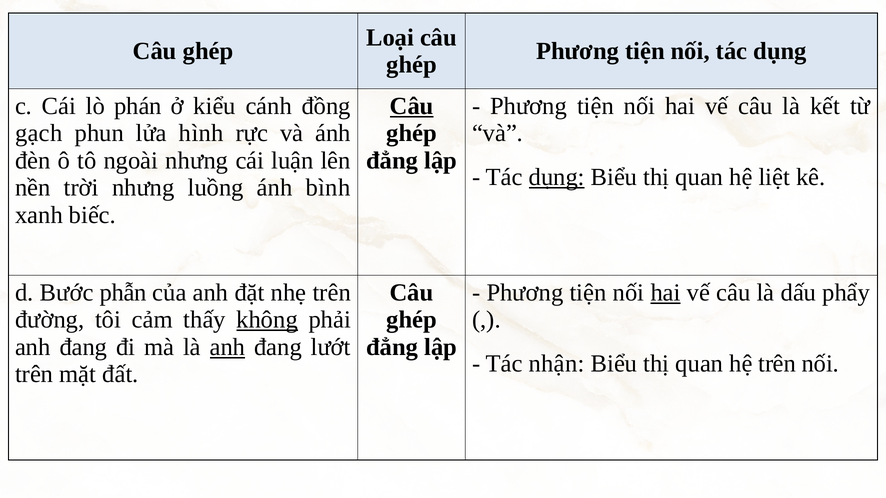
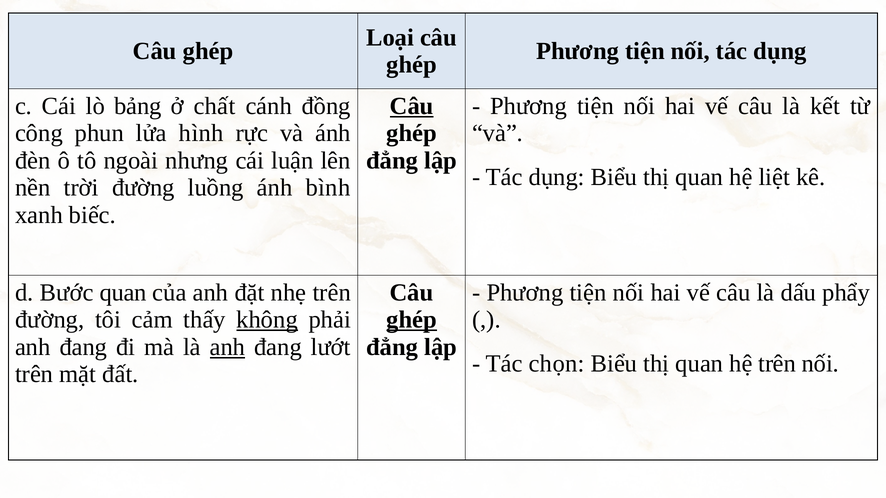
phán: phán -> bảng
kiểu: kiểu -> chất
gạch: gạch -> công
dụng at (557, 177) underline: present -> none
trời nhưng: nhưng -> đường
Bước phẫn: phẫn -> quan
hai at (666, 293) underline: present -> none
ghép at (412, 320) underline: none -> present
nhận: nhận -> chọn
